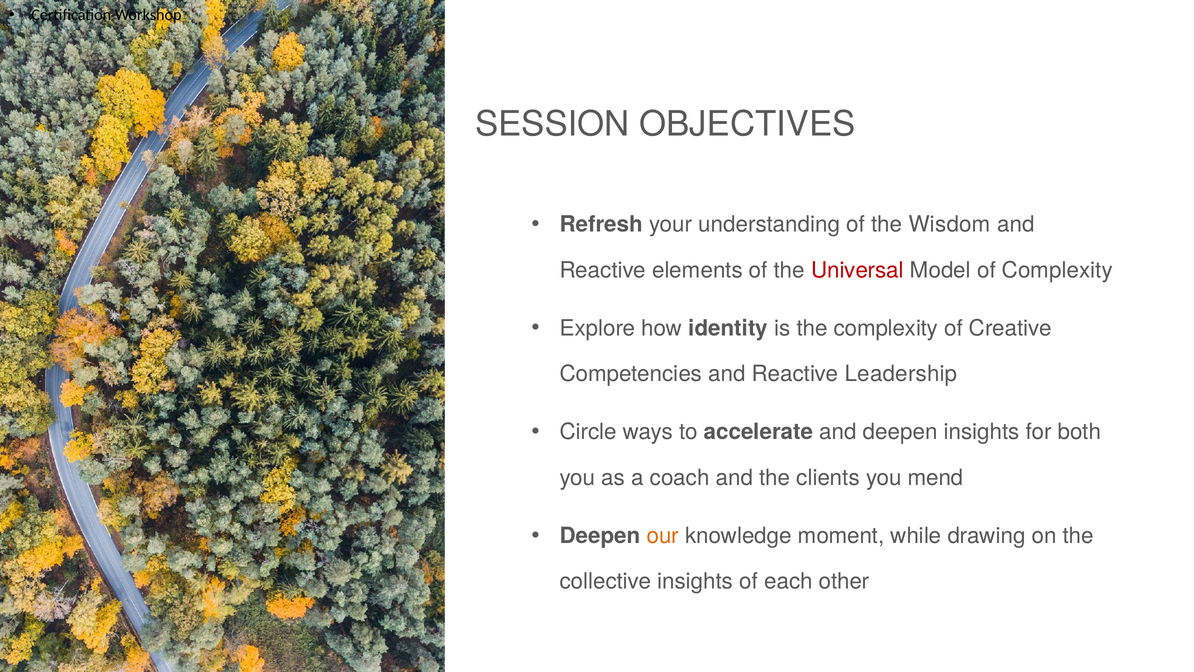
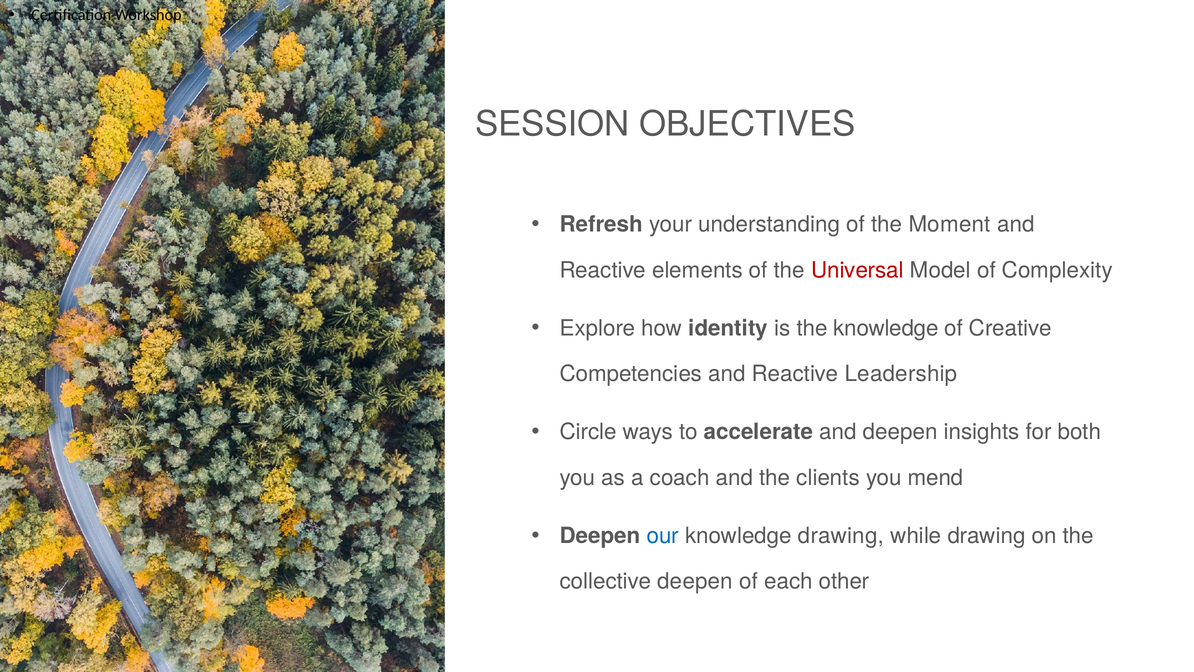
Wisdom: Wisdom -> Moment
the complexity: complexity -> knowledge
our colour: orange -> blue
knowledge moment: moment -> drawing
collective insights: insights -> deepen
